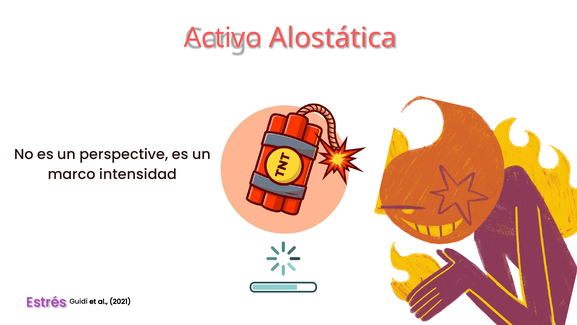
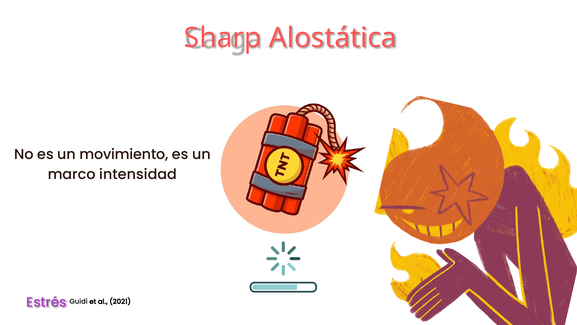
Activo: Activo -> Sharp
perspective: perspective -> movimiento
